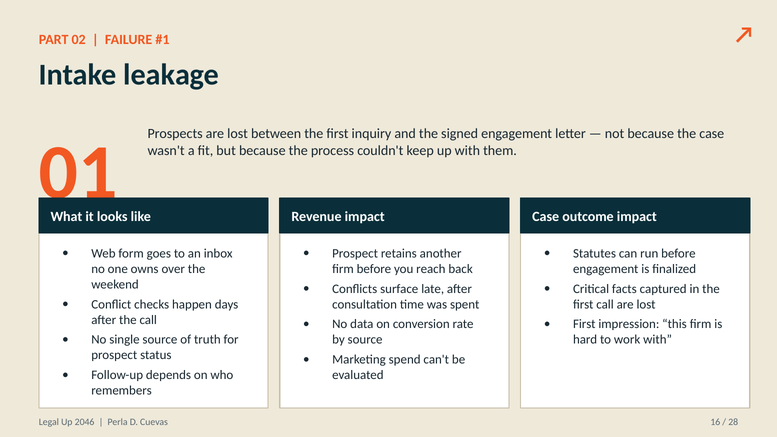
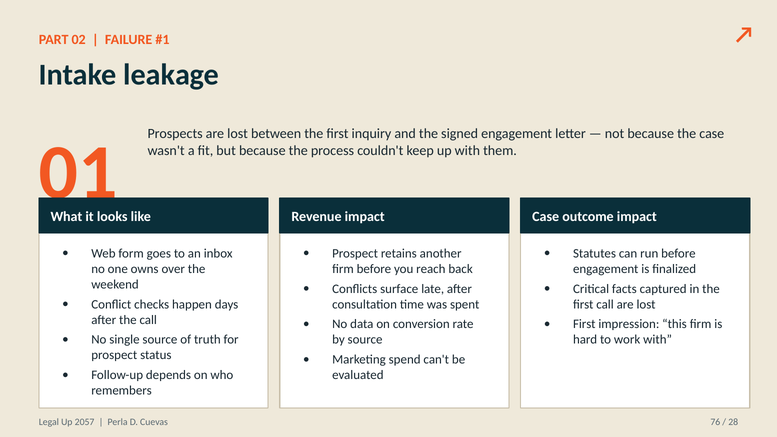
2046: 2046 -> 2057
16: 16 -> 76
